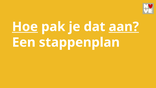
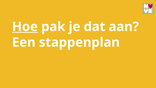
aan underline: present -> none
